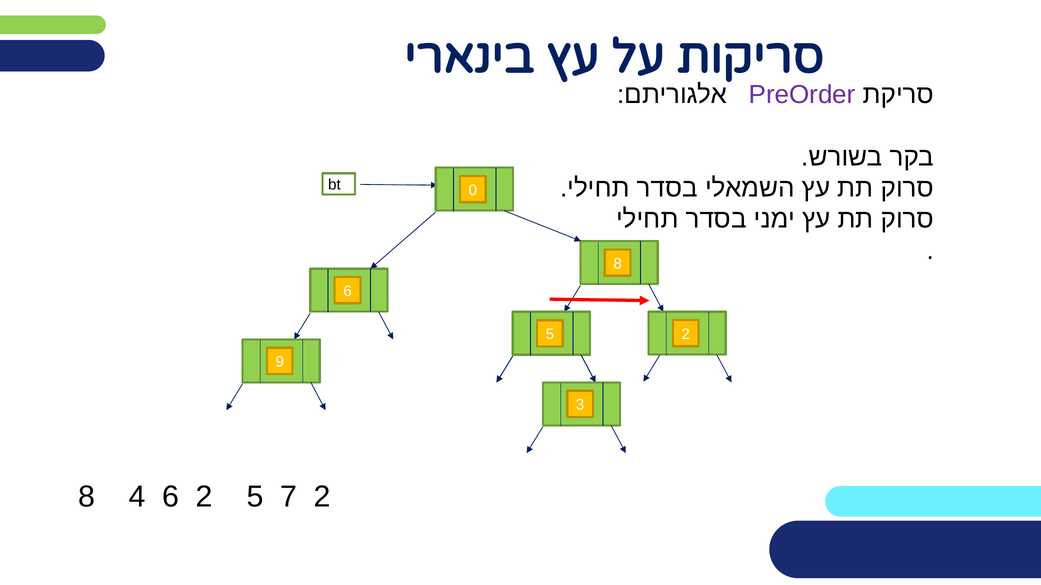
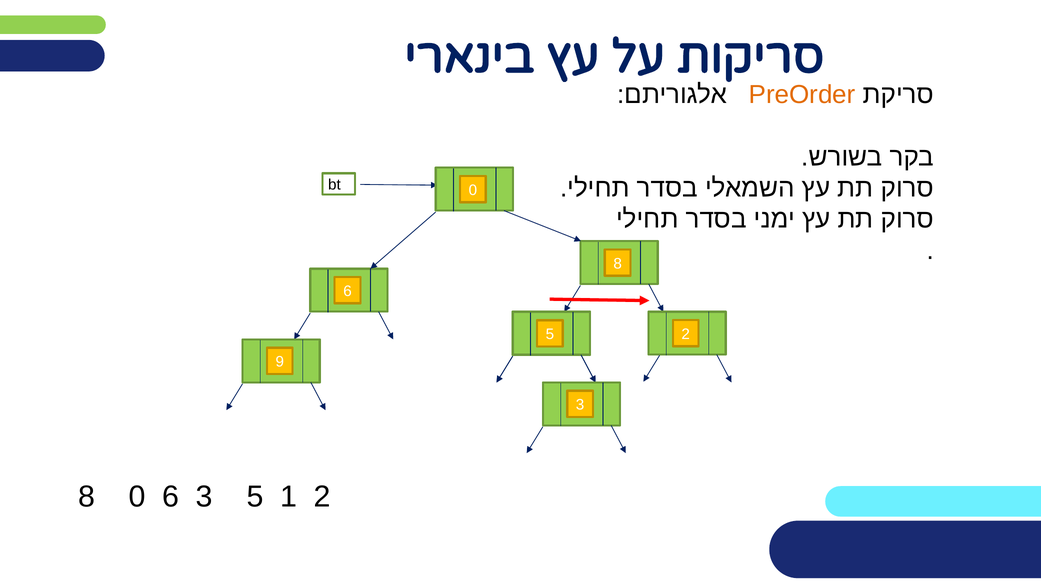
PreOrder colour: purple -> orange
8 4: 4 -> 0
6 2: 2 -> 3
7: 7 -> 1
